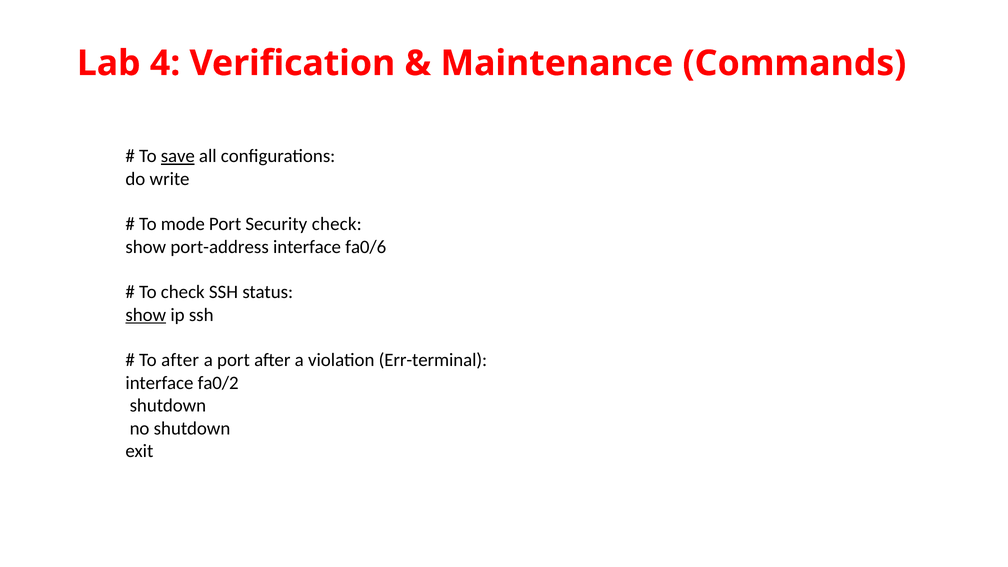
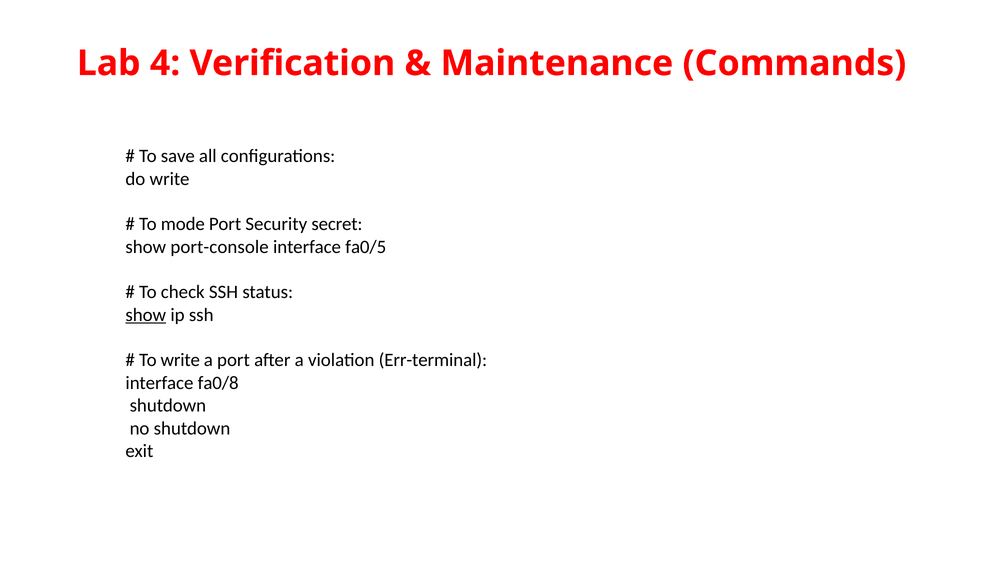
save underline: present -> none
Security check: check -> secret
port-address: port-address -> port-console
fa0/6: fa0/6 -> fa0/5
To after: after -> write
fa0/2: fa0/2 -> fa0/8
